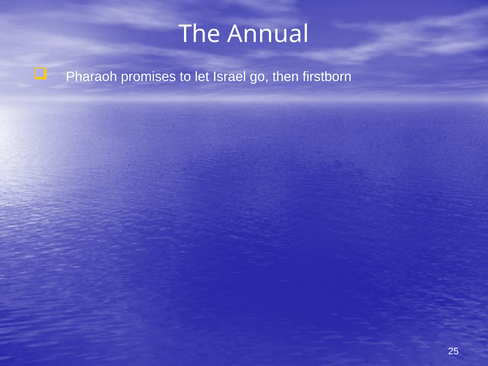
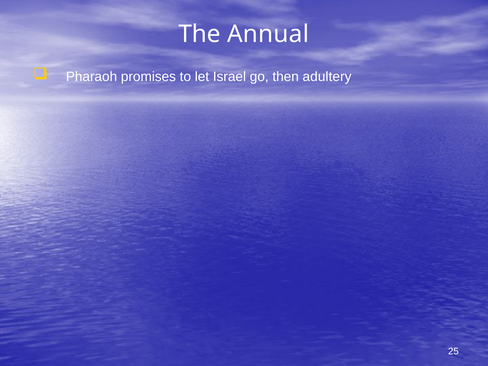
firstborn: firstborn -> adultery
